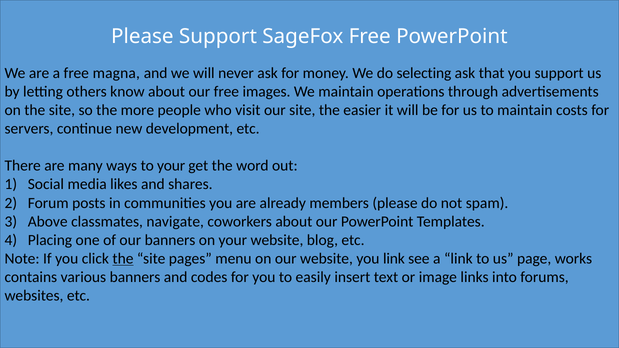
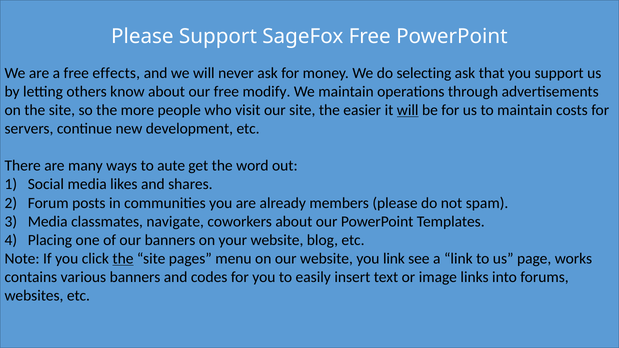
magna: magna -> effects
images: images -> modify
will at (408, 110) underline: none -> present
to your: your -> aute
Above at (48, 222): Above -> Media
